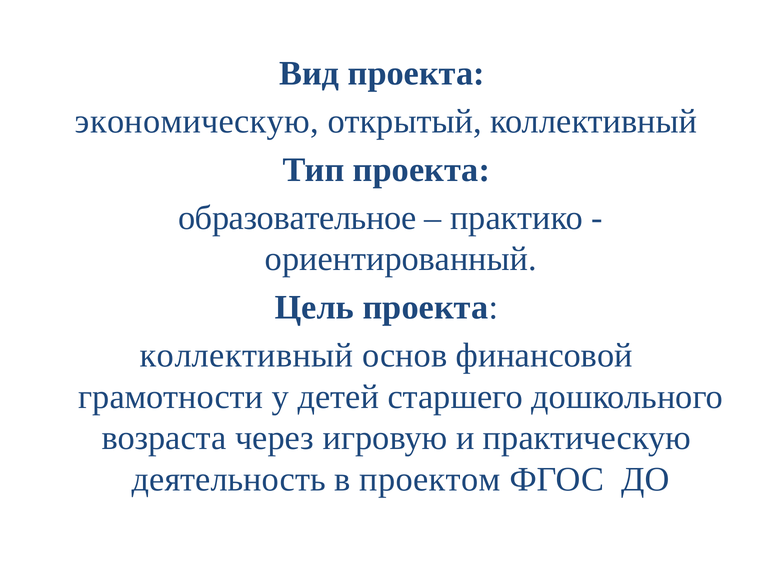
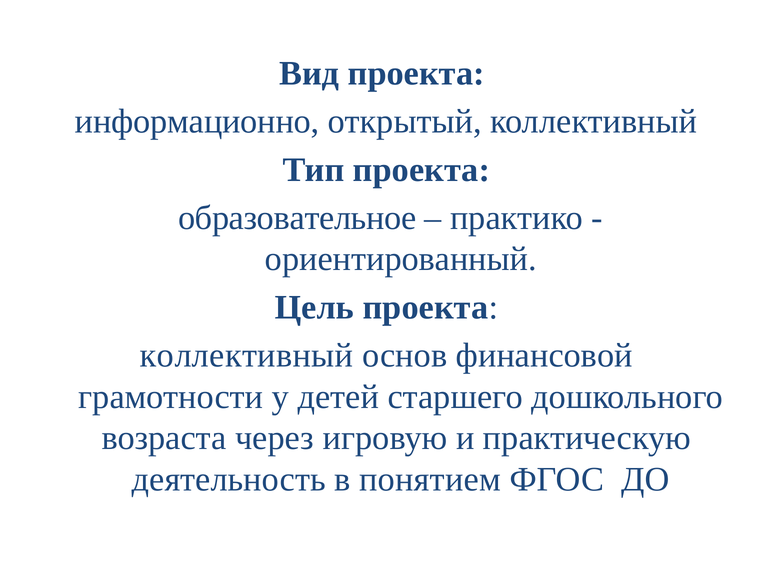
экономическую: экономическую -> информационно
проектом: проектом -> понятием
